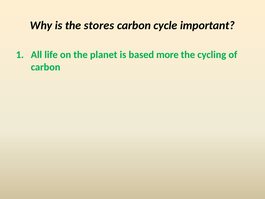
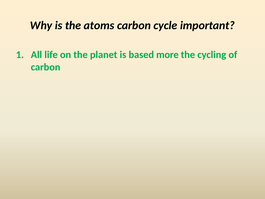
stores: stores -> atoms
